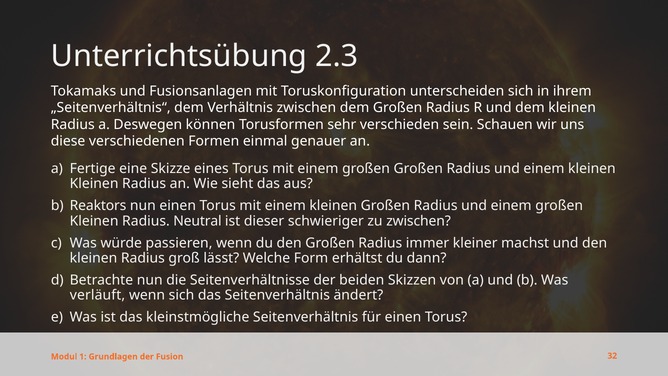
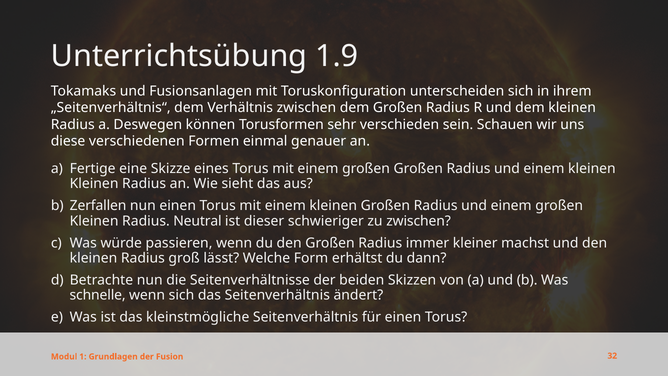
2.3: 2.3 -> 1.9
Reaktors: Reaktors -> Zerfallen
verläuft: verläuft -> schnelle
